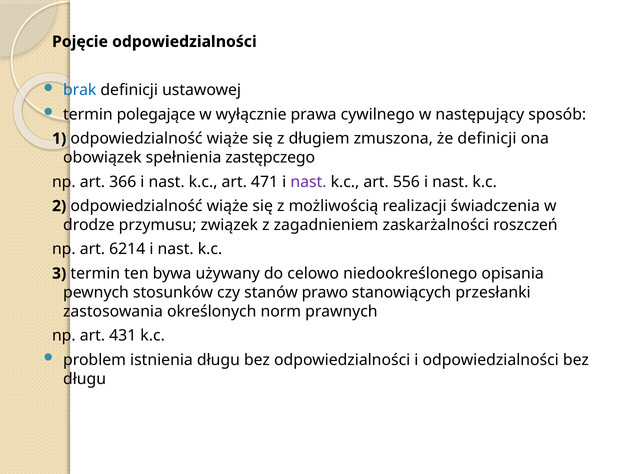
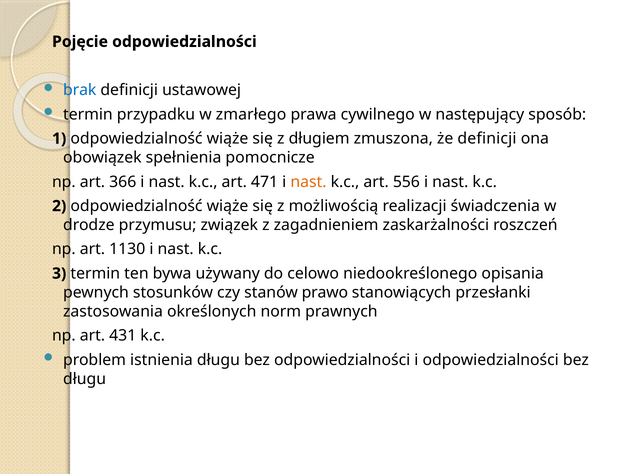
polegające: polegające -> przypadku
wyłącznie: wyłącznie -> zmarłego
zastępczego: zastępczego -> pomocnicze
nast at (308, 182) colour: purple -> orange
6214: 6214 -> 1130
